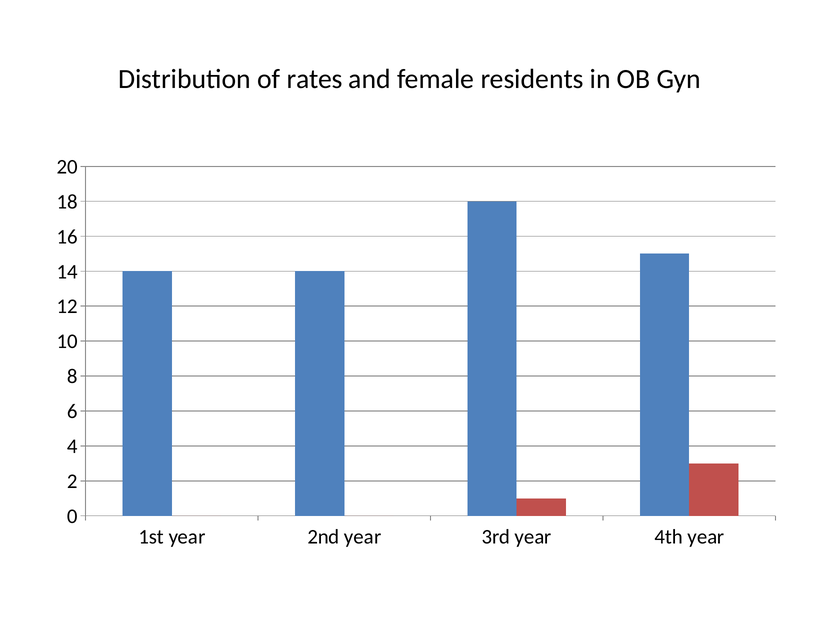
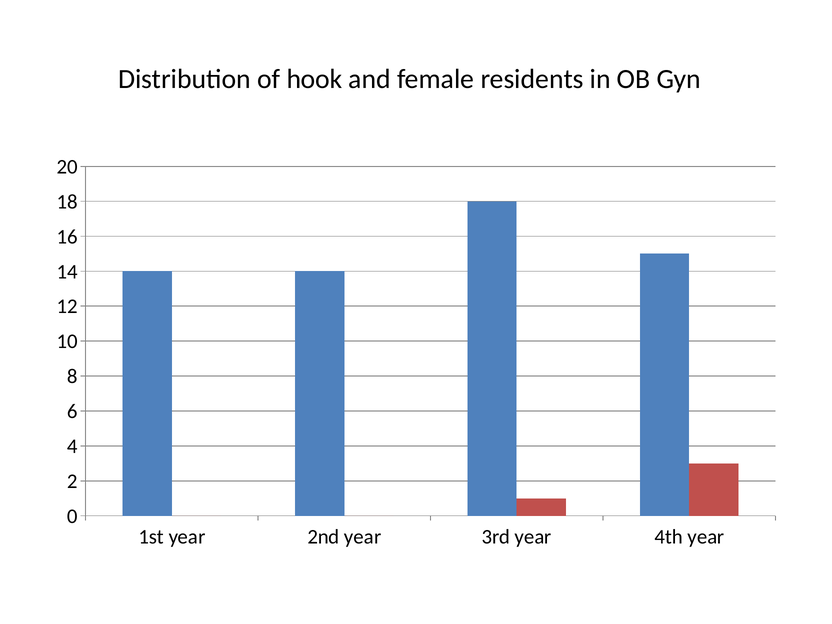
rates: rates -> hook
